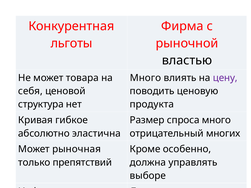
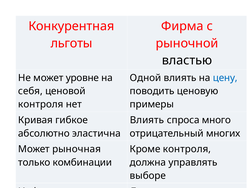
товара: товара -> уровне
Много at (145, 78): Много -> Одной
цену colour: purple -> blue
структура at (41, 105): структура -> контроля
продукта: продукта -> примеры
Размер at (147, 120): Размер -> Влиять
Кроме особенно: особенно -> контроля
препятствий: препятствий -> комбинации
